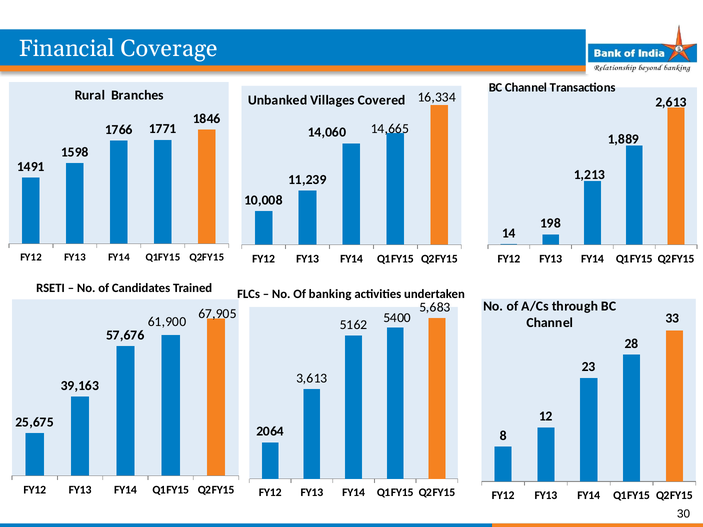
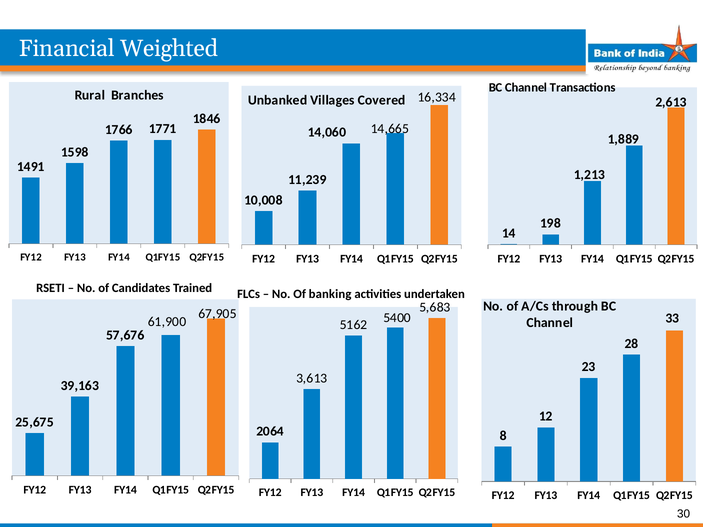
Coverage: Coverage -> Weighted
